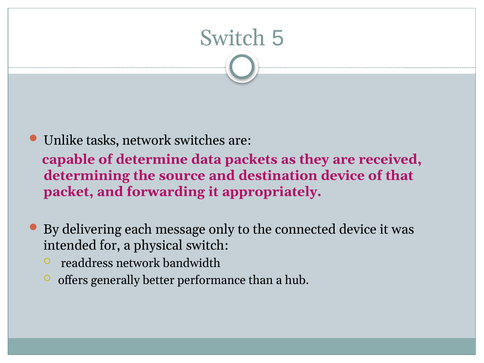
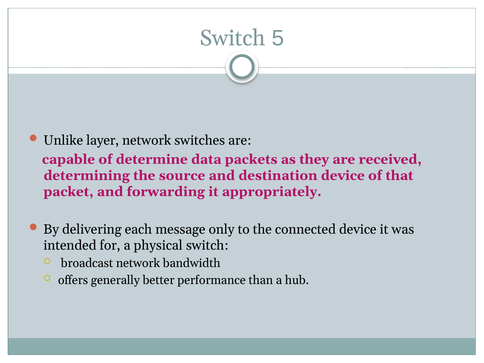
tasks: tasks -> layer
readdress: readdress -> broadcast
